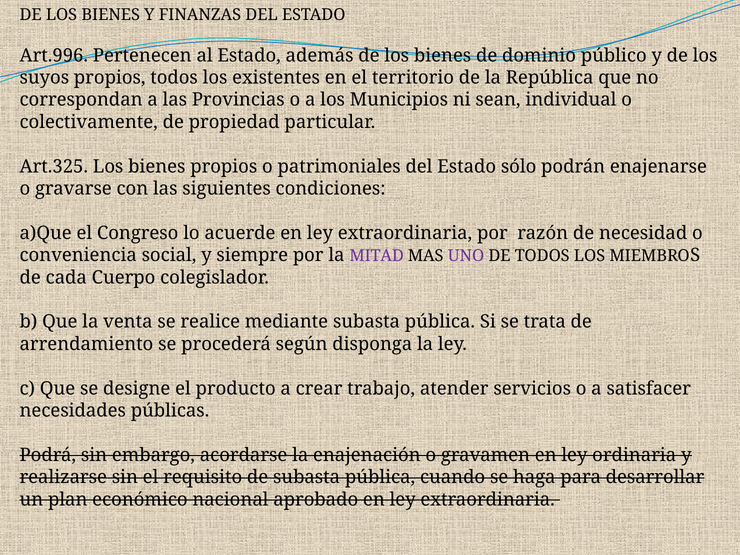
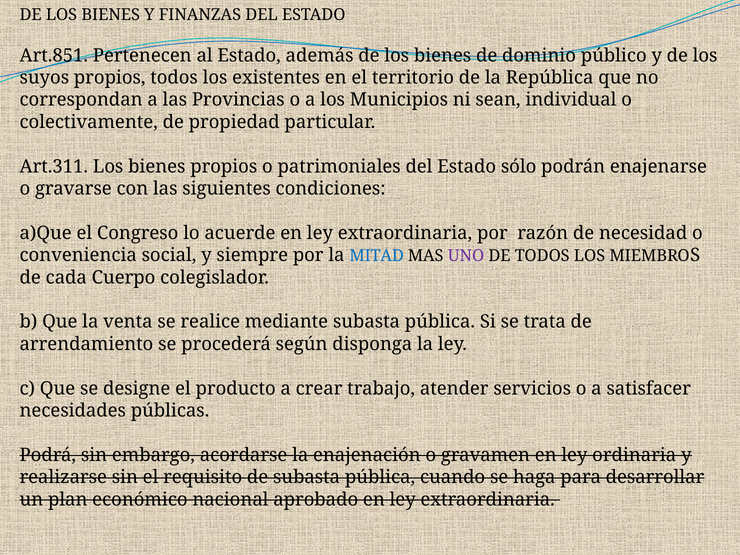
Art.996: Art.996 -> Art.851
Art.325: Art.325 -> Art.311
MITAD colour: purple -> blue
